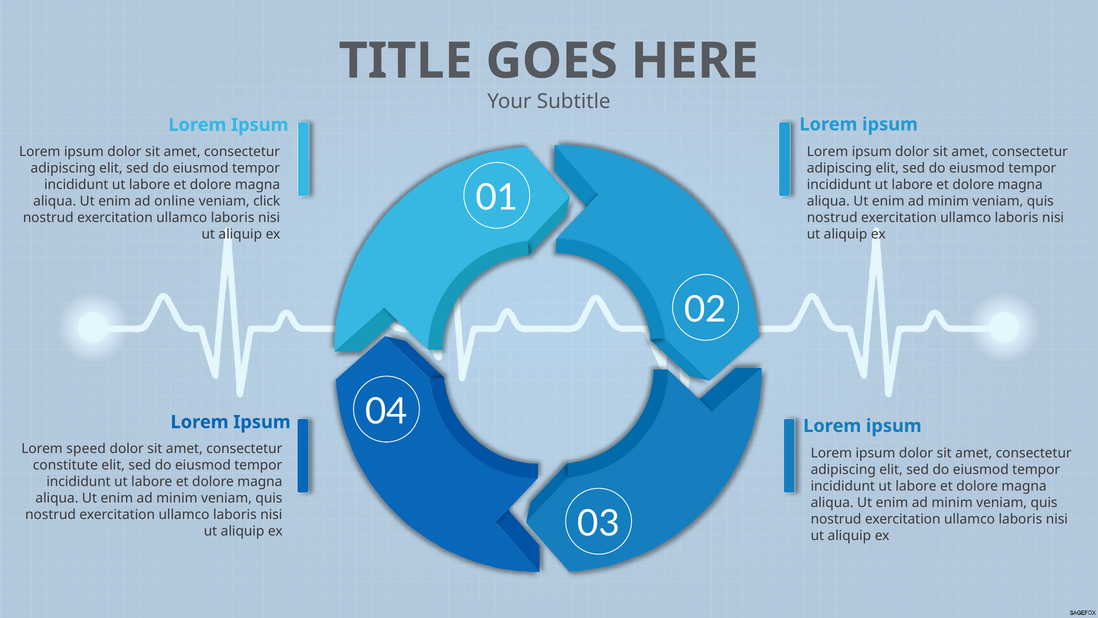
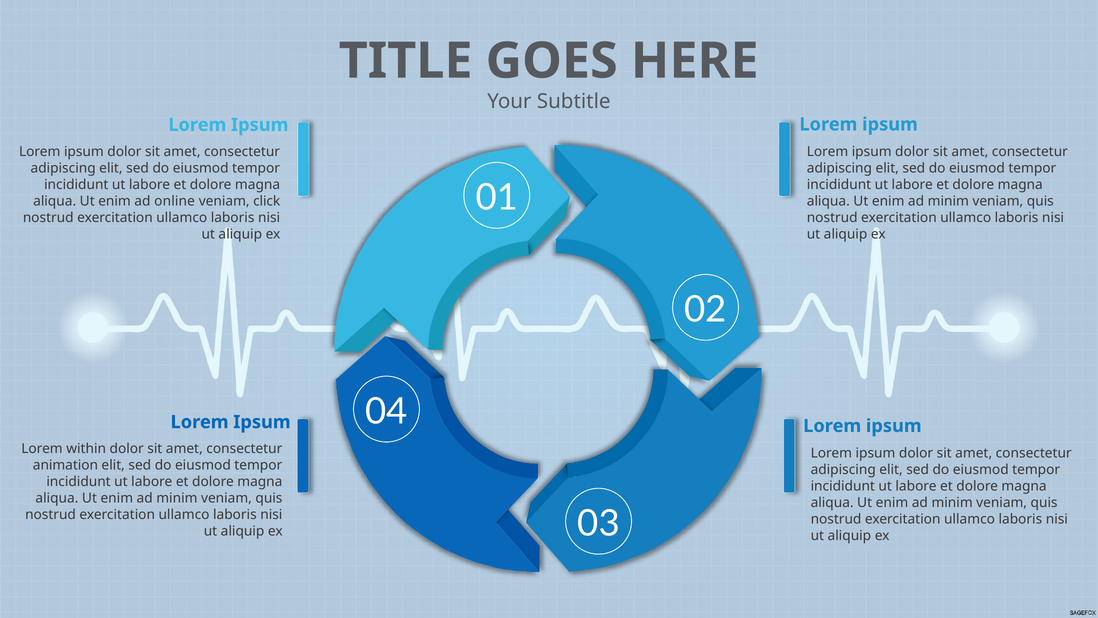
speed: speed -> within
constitute: constitute -> animation
